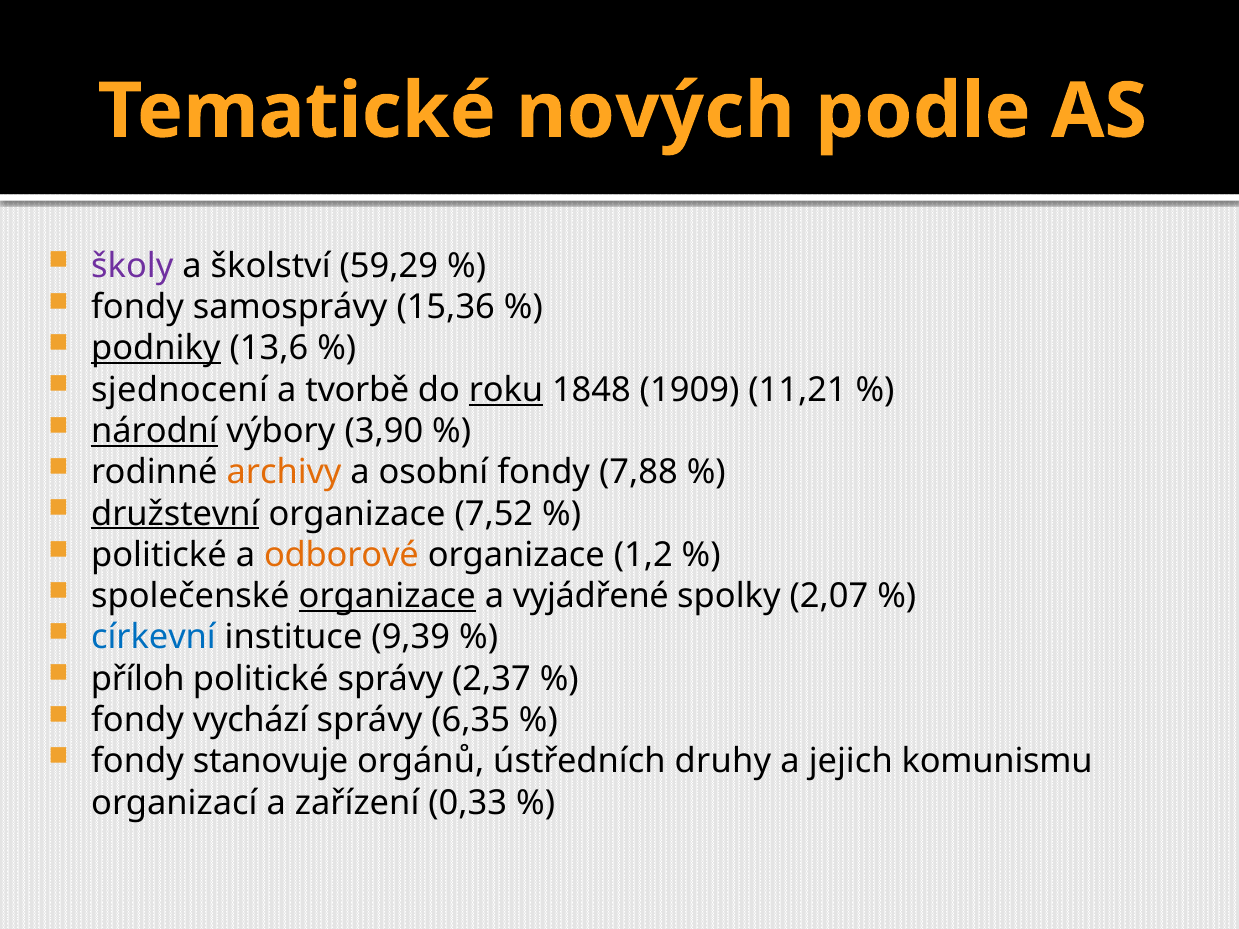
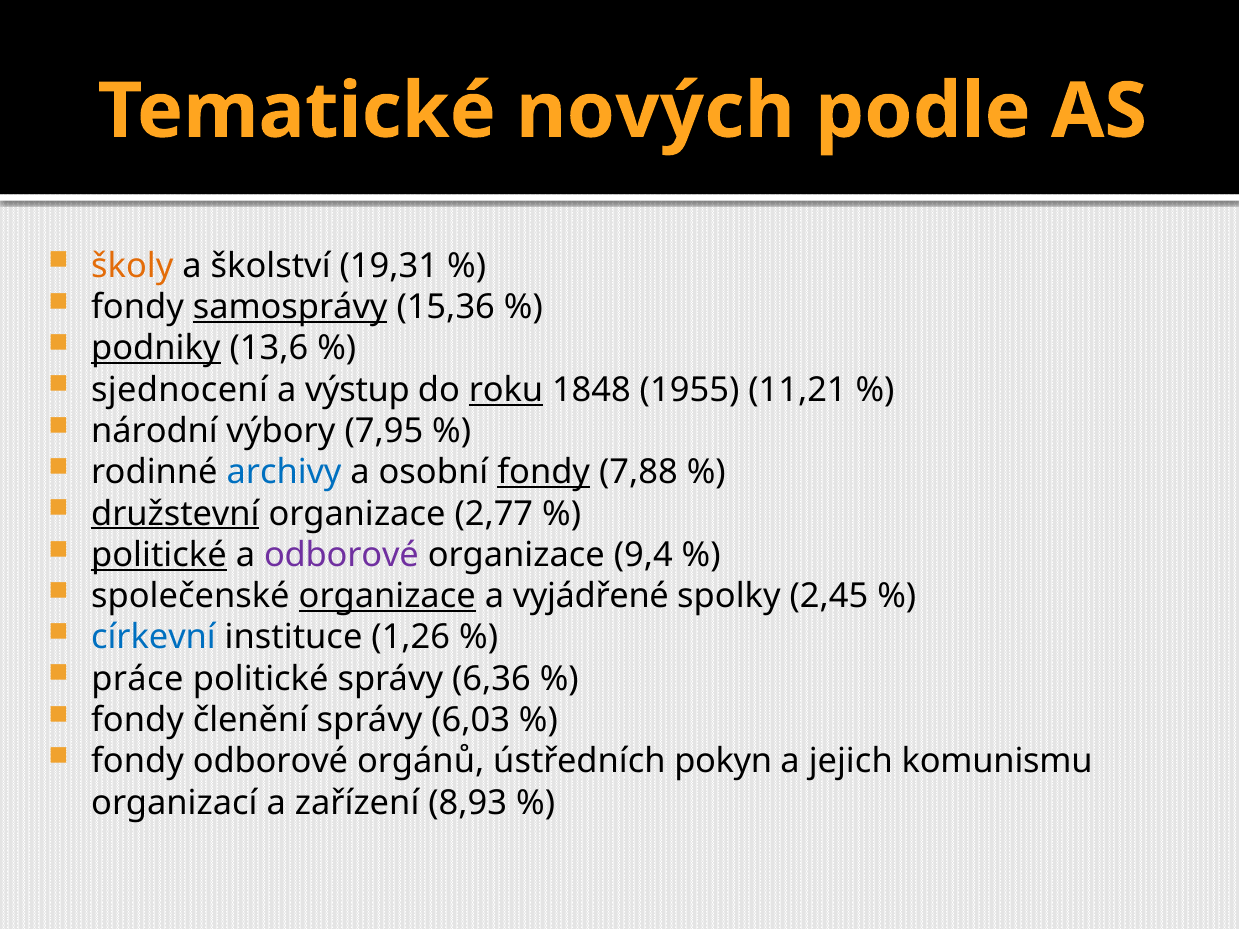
školy colour: purple -> orange
59,29: 59,29 -> 19,31
samosprávy underline: none -> present
tvorbě: tvorbě -> výstup
1909: 1909 -> 1955
národní underline: present -> none
3,90: 3,90 -> 7,95
archivy colour: orange -> blue
fondy at (544, 472) underline: none -> present
7,52: 7,52 -> 2,77
politické at (159, 555) underline: none -> present
odborové at (341, 555) colour: orange -> purple
1,2: 1,2 -> 9,4
2,07: 2,07 -> 2,45
9,39: 9,39 -> 1,26
příloh: příloh -> práce
2,37: 2,37 -> 6,36
vychází: vychází -> členění
6,35: 6,35 -> 6,03
fondy stanovuje: stanovuje -> odborové
druhy: druhy -> pokyn
0,33: 0,33 -> 8,93
